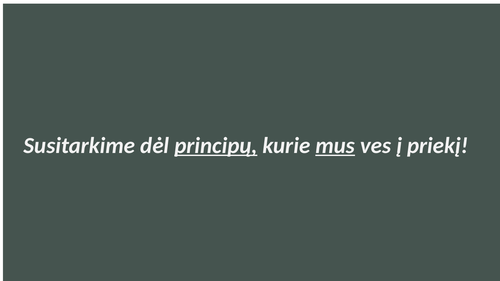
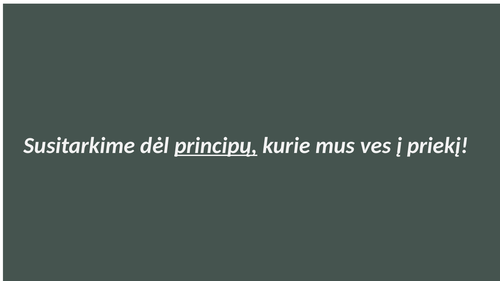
mus underline: present -> none
